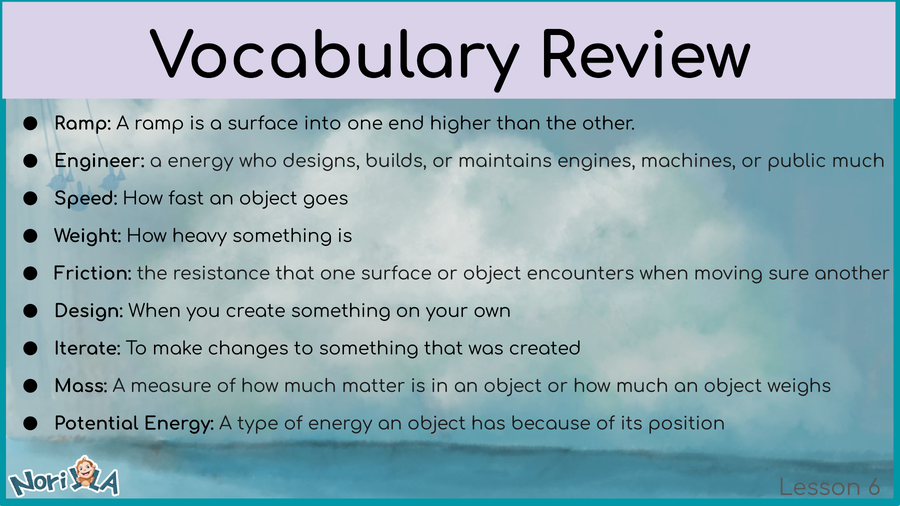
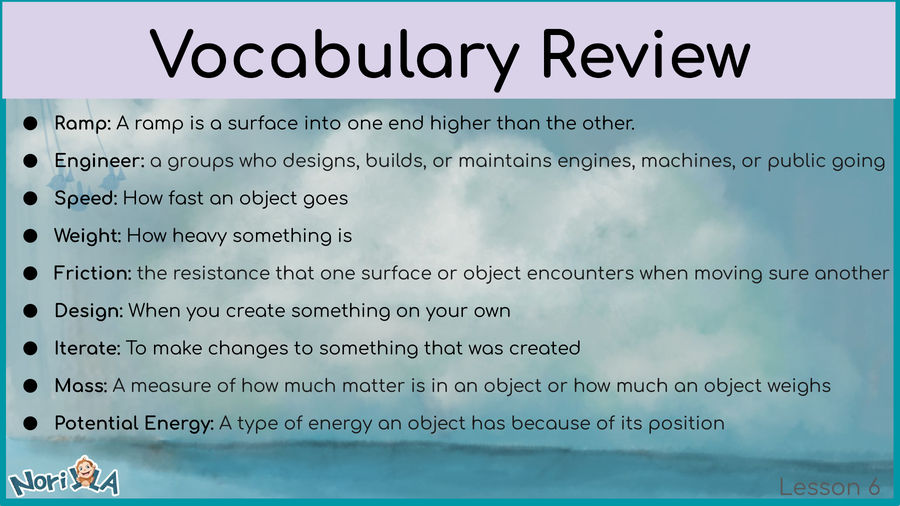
a energy: energy -> groups
public much: much -> going
